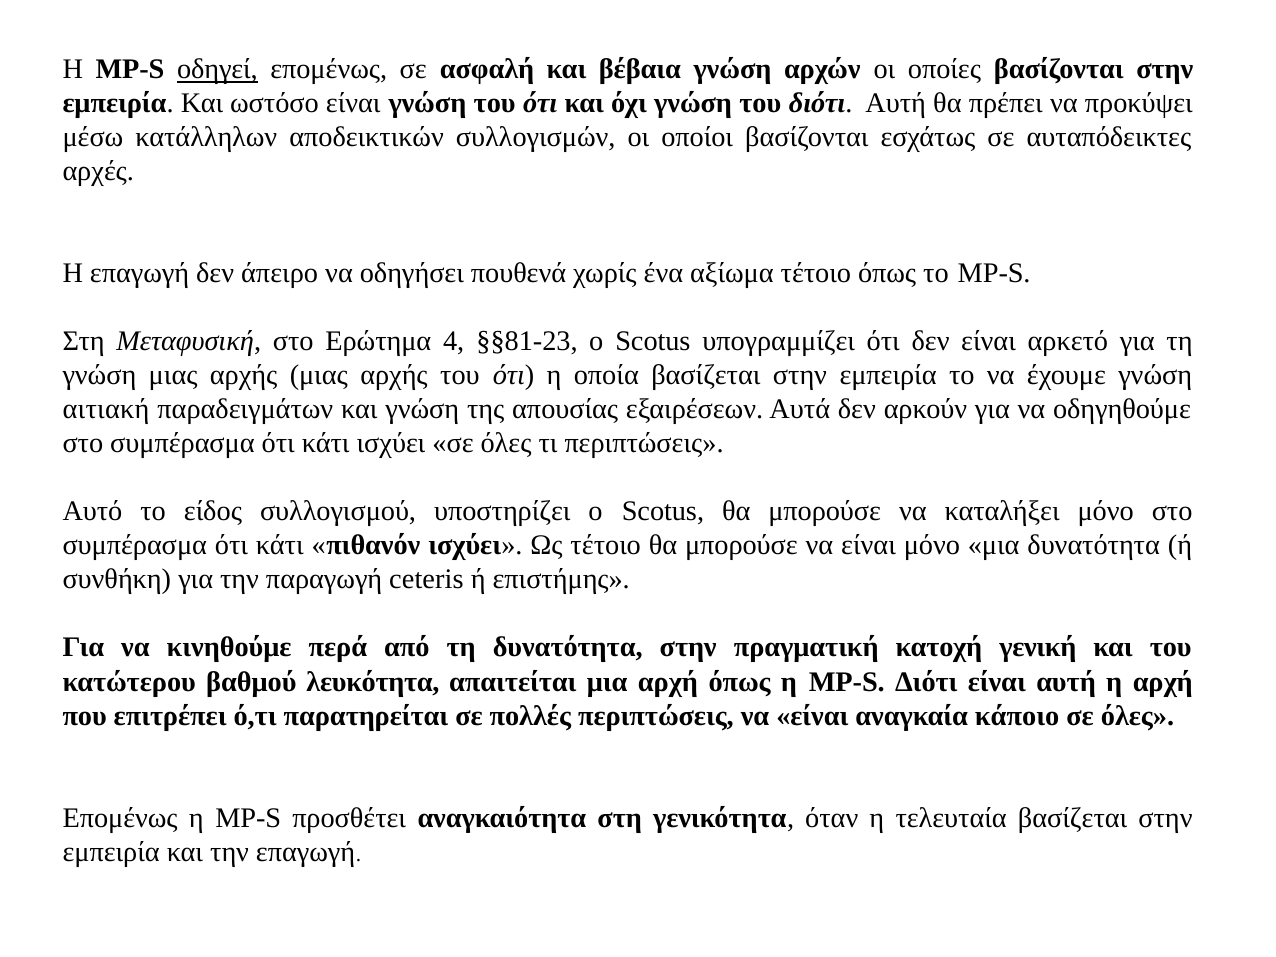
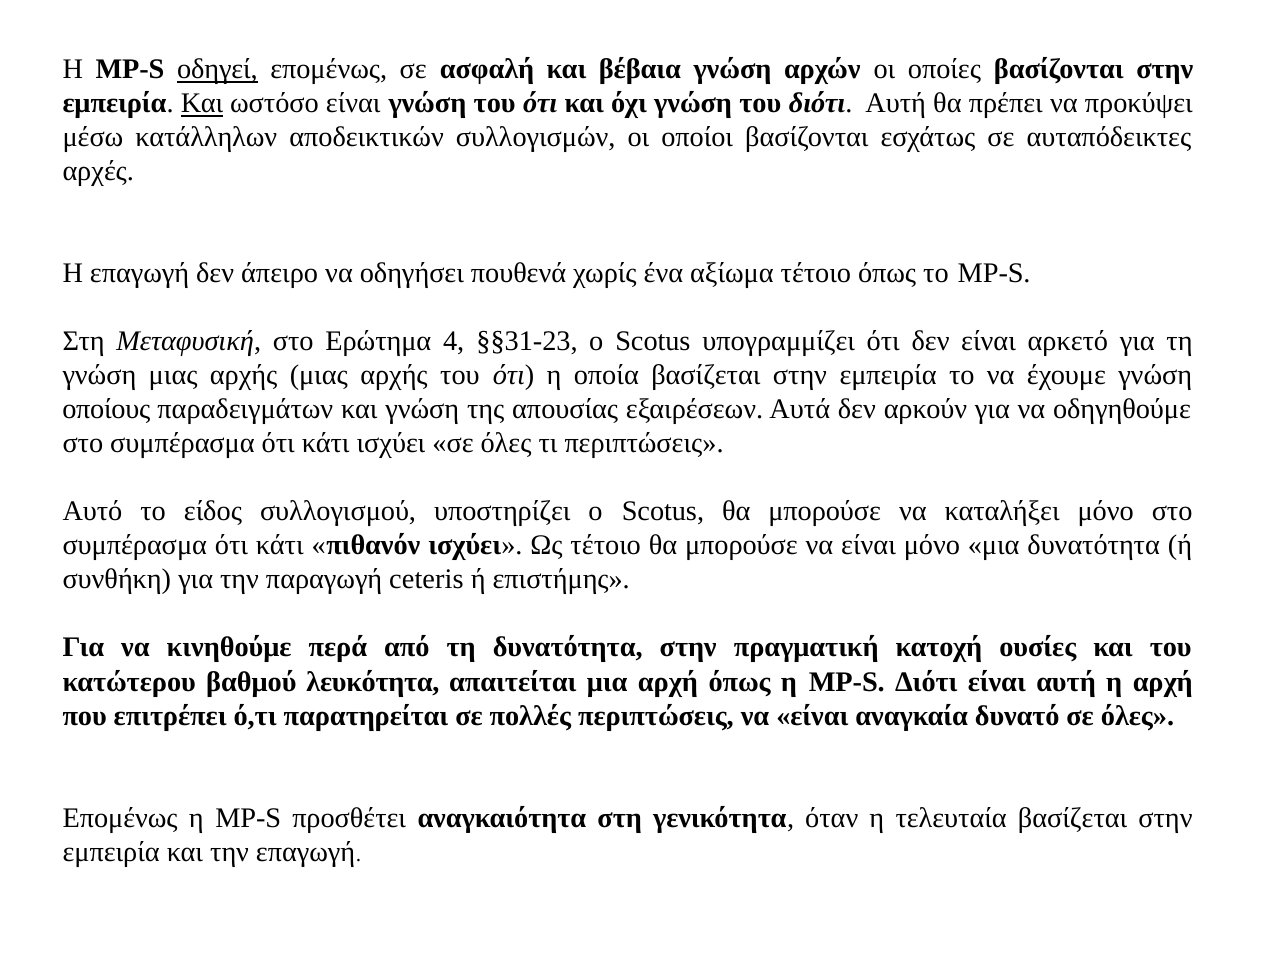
Και at (202, 103) underline: none -> present
§§81-23: §§81-23 -> §§31-23
αιτιακή: αιτιακή -> οποίους
γενική: γενική -> ουσίες
κάποιο: κάποιο -> δυνατό
